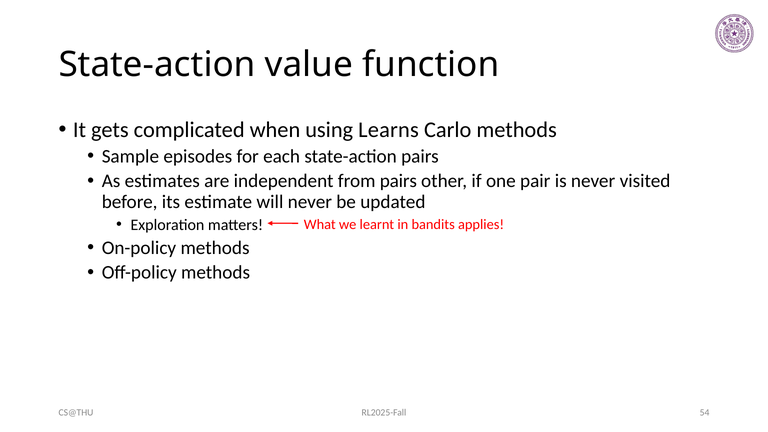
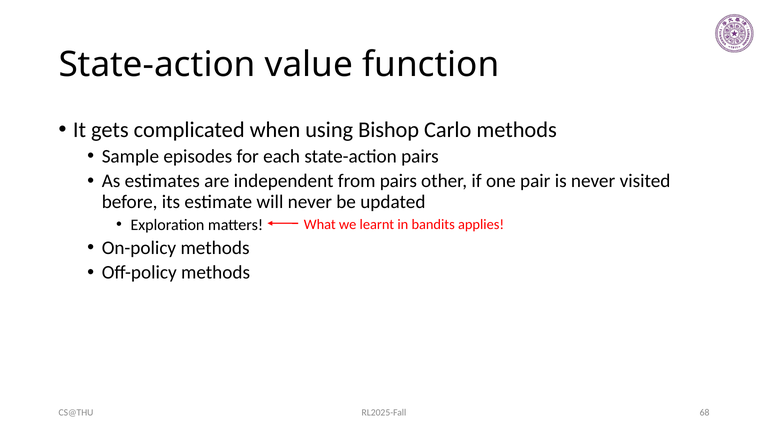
Learns: Learns -> Bishop
54: 54 -> 68
